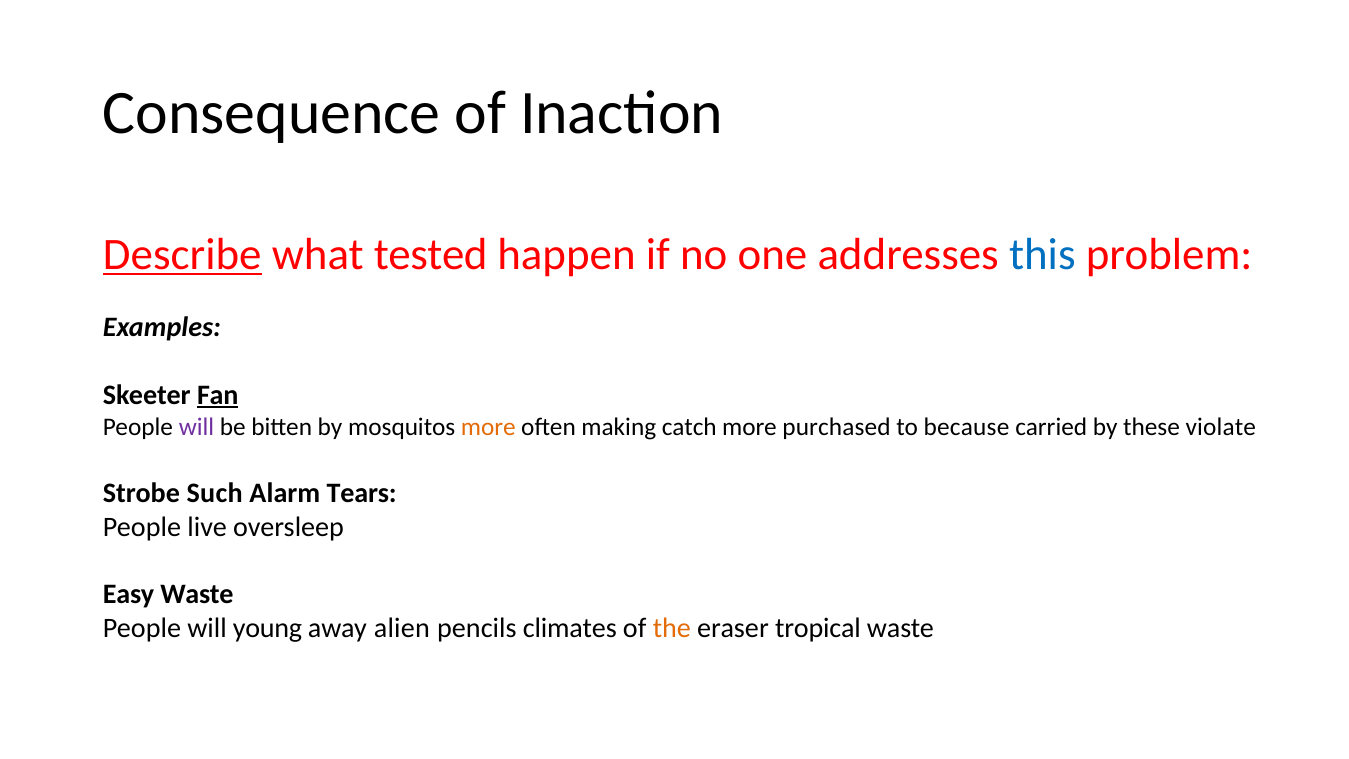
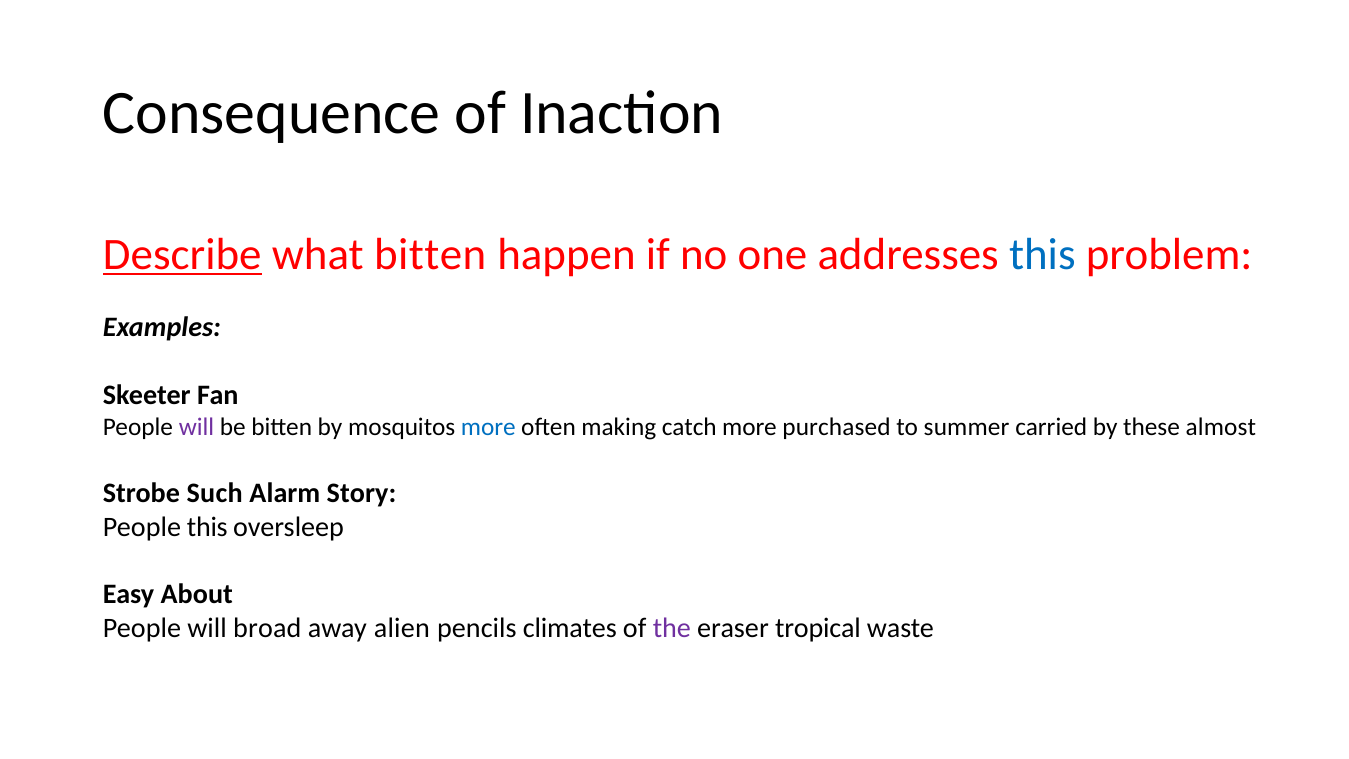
what tested: tested -> bitten
Fan underline: present -> none
more at (488, 427) colour: orange -> blue
because: because -> summer
violate: violate -> almost
Tears: Tears -> Story
People live: live -> this
Easy Waste: Waste -> About
young: young -> broad
the colour: orange -> purple
